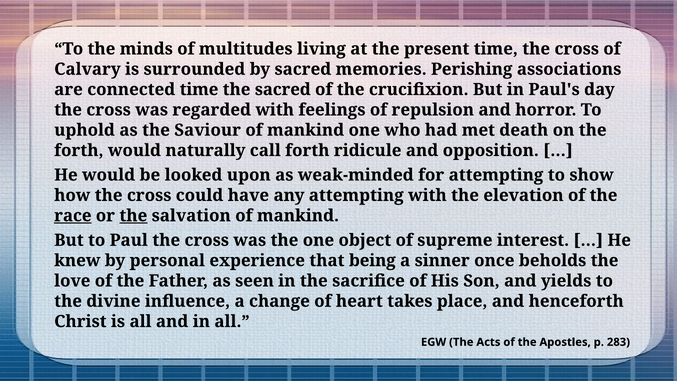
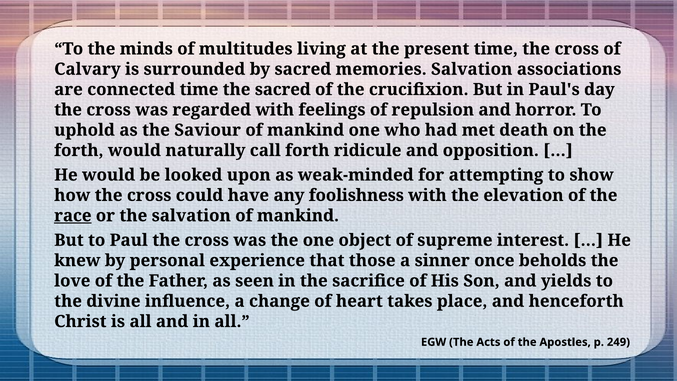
memories Perishing: Perishing -> Salvation
any attempting: attempting -> foolishness
the at (133, 216) underline: present -> none
being: being -> those
283: 283 -> 249
